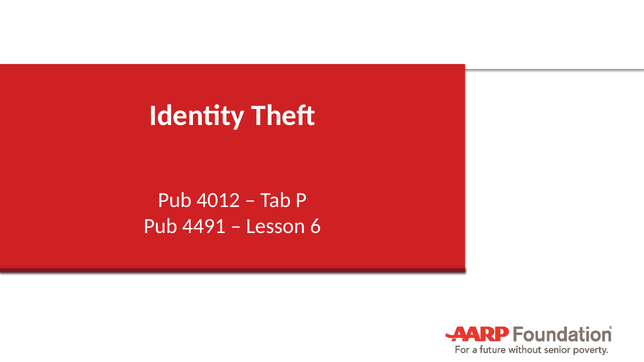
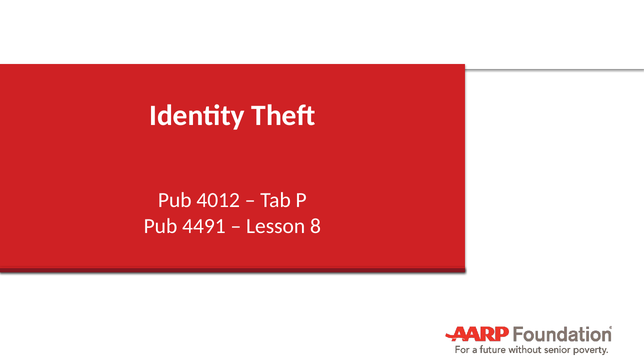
6: 6 -> 8
